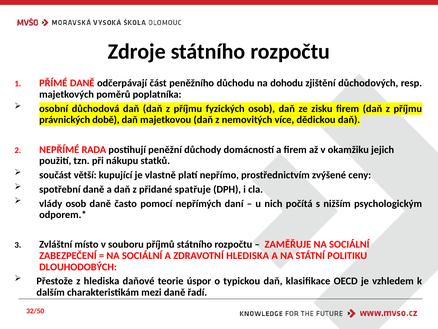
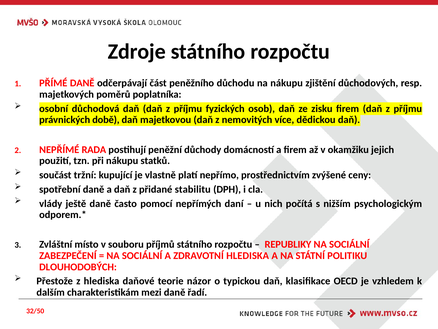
na dohodu: dohodu -> nákupu
větší: větší -> tržní
spatřuje: spatřuje -> stabilitu
vlády osob: osob -> ještě
ZAMĚŘUJE: ZAMĚŘUJE -> REPUBLIKY
úspor: úspor -> názor
